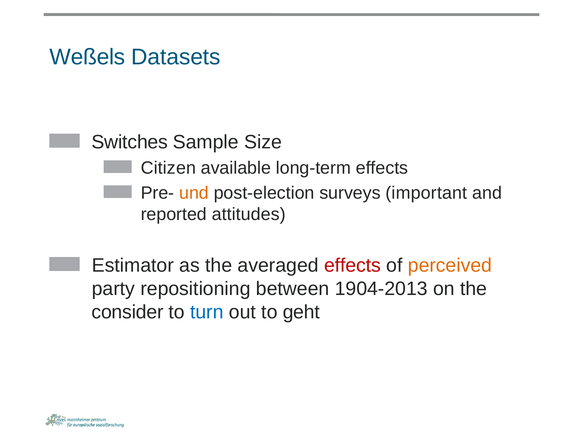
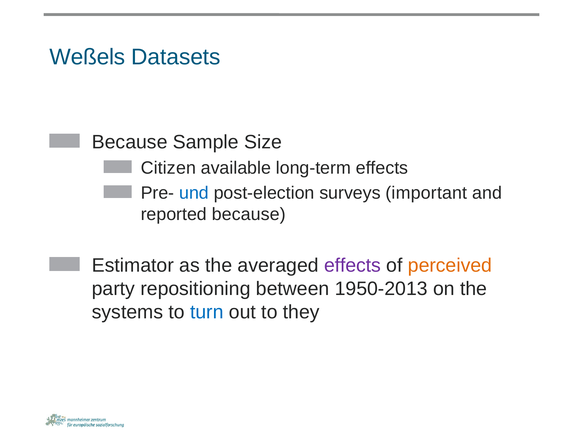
Switches at (130, 142): Switches -> Because
und colour: orange -> blue
reported attitudes: attitudes -> because
effects at (352, 266) colour: red -> purple
1904-2013: 1904-2013 -> 1950-2013
consider: consider -> systems
geht: geht -> they
